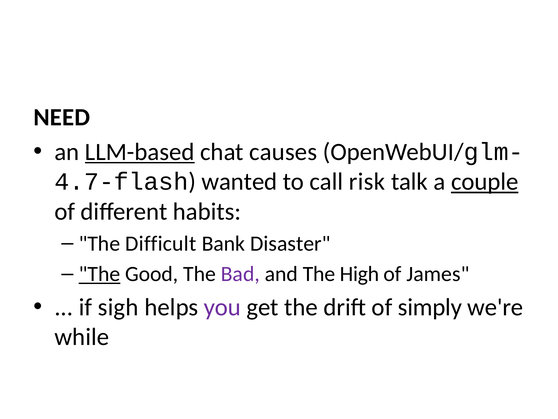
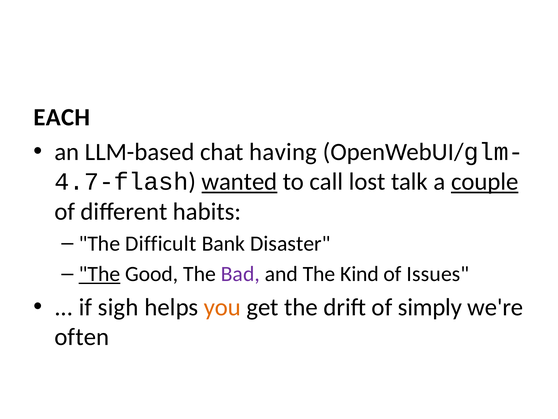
NEED: NEED -> EACH
LLM-based underline: present -> none
causes: causes -> having
wanted underline: none -> present
risk: risk -> lost
High: High -> Kind
James: James -> Issues
you colour: purple -> orange
while: while -> often
